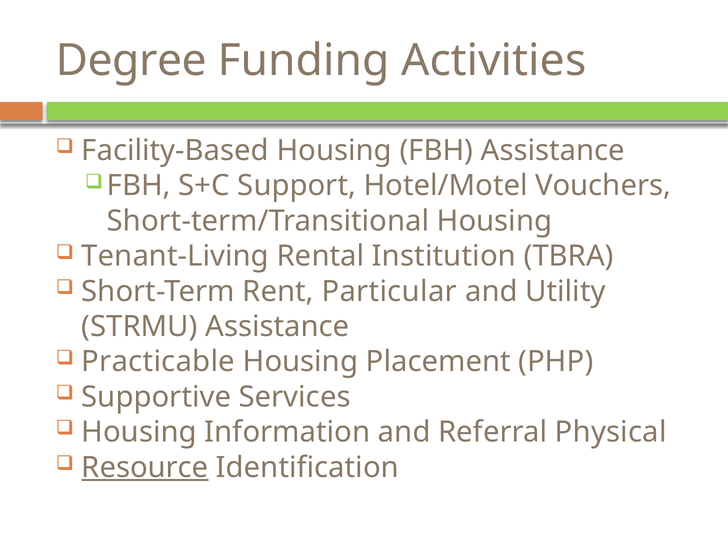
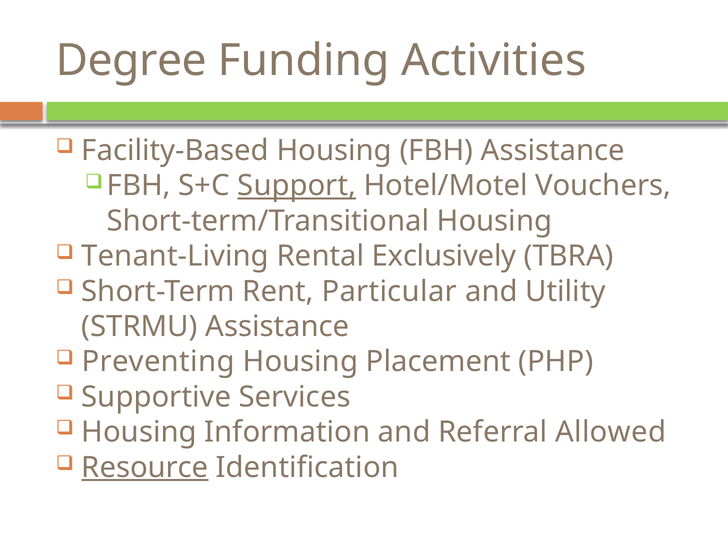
Support underline: none -> present
Institution: Institution -> Exclusively
Practicable: Practicable -> Preventing
Physical: Physical -> Allowed
